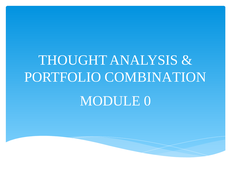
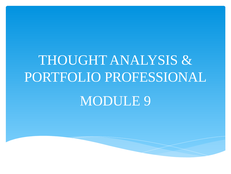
COMBINATION: COMBINATION -> PROFESSIONAL
0: 0 -> 9
